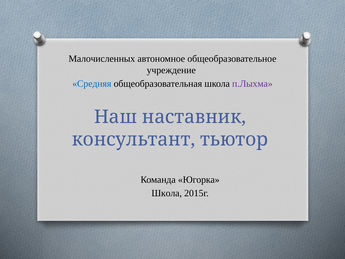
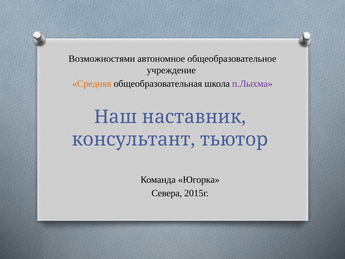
Малочисленных: Малочисленных -> Возможностями
Средняя colour: blue -> orange
Школа at (167, 193): Школа -> Севера
